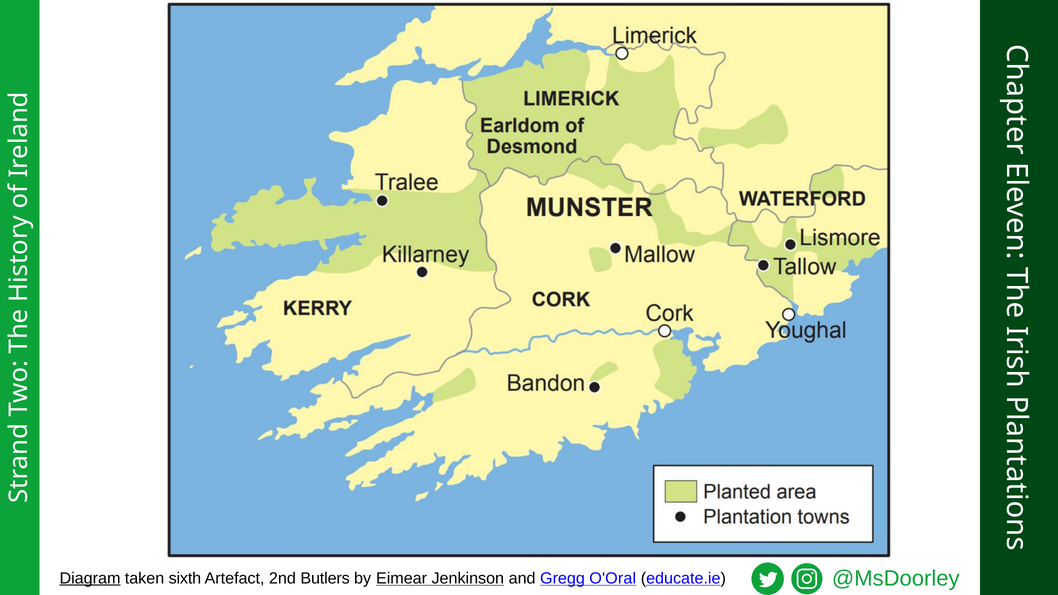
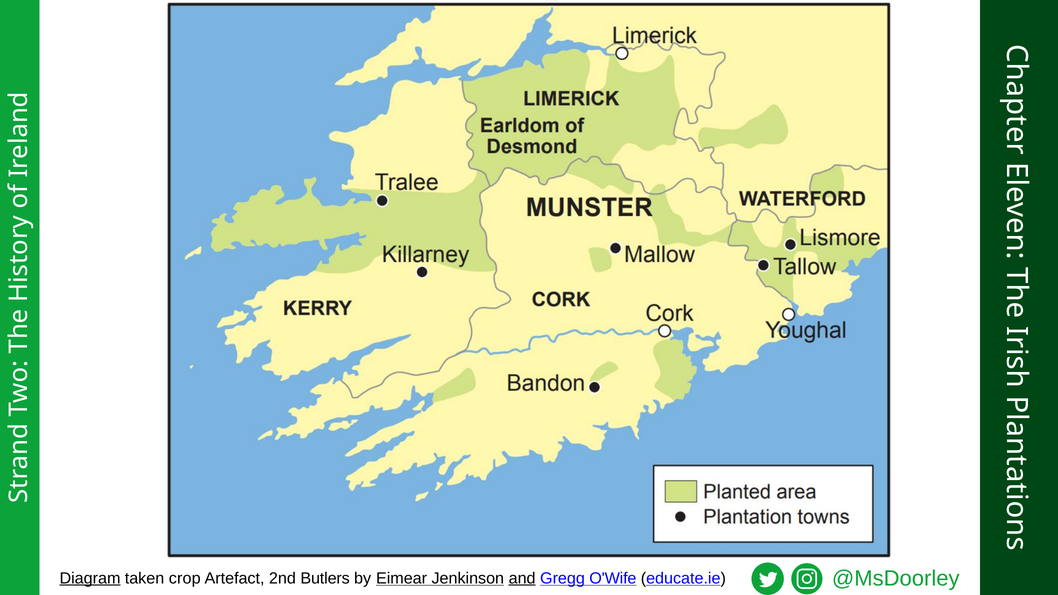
sixth: sixth -> crop
and underline: none -> present
O'Oral: O'Oral -> O'Wife
